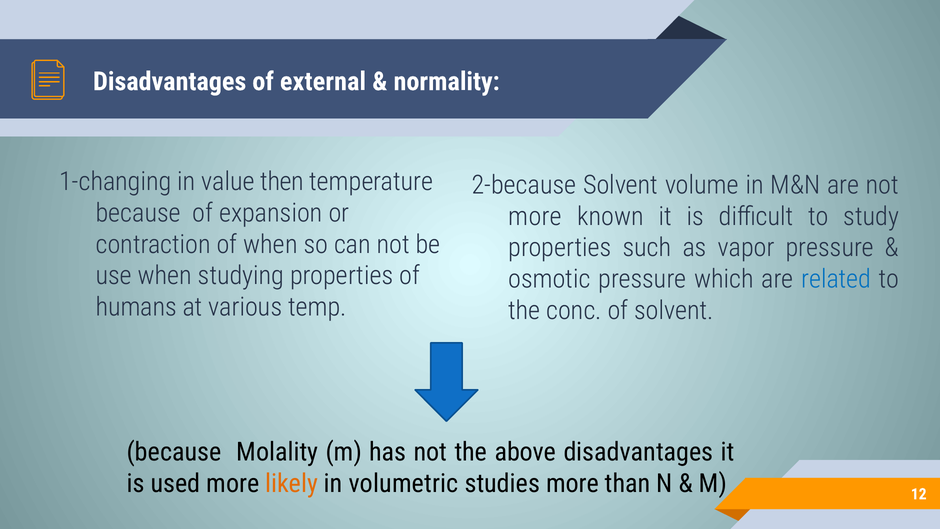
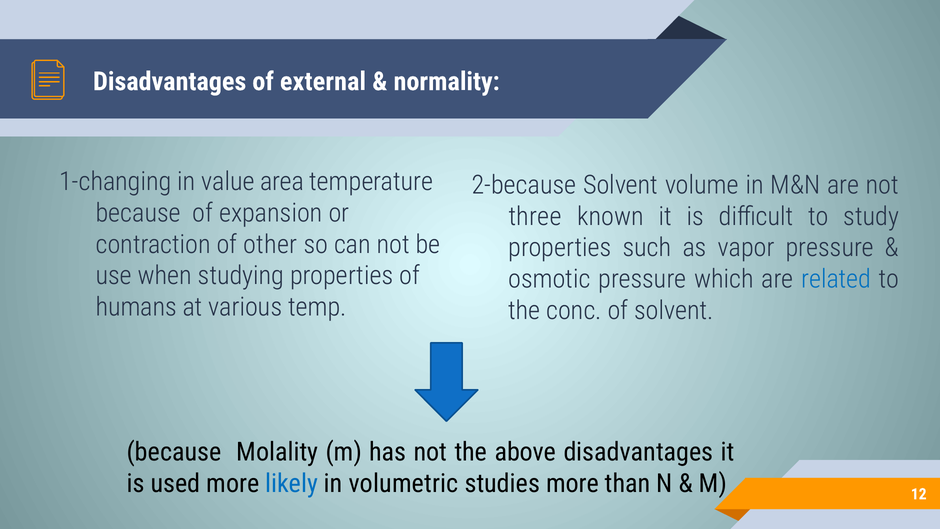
then: then -> area
more at (535, 216): more -> three
of when: when -> other
likely colour: orange -> blue
